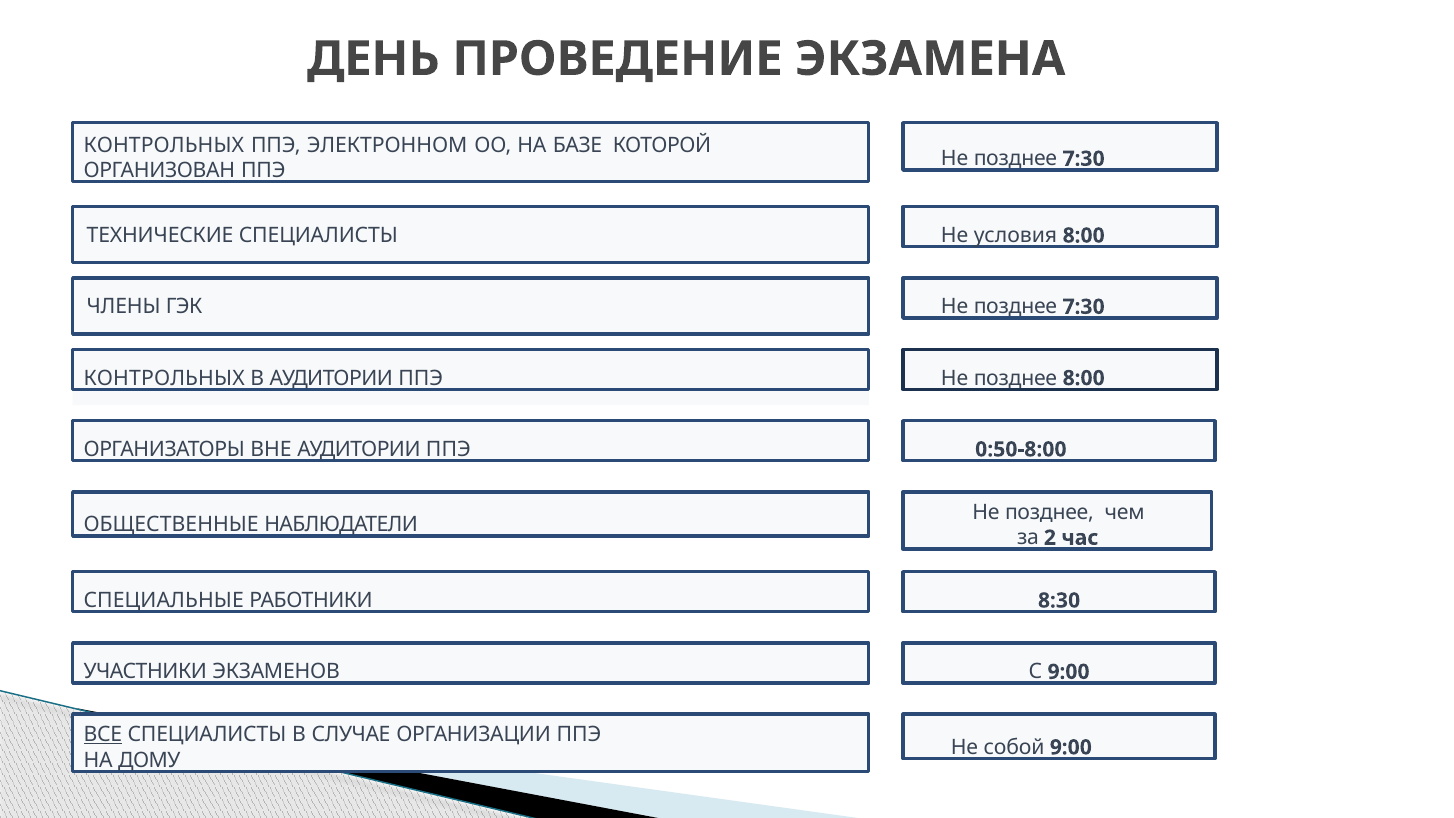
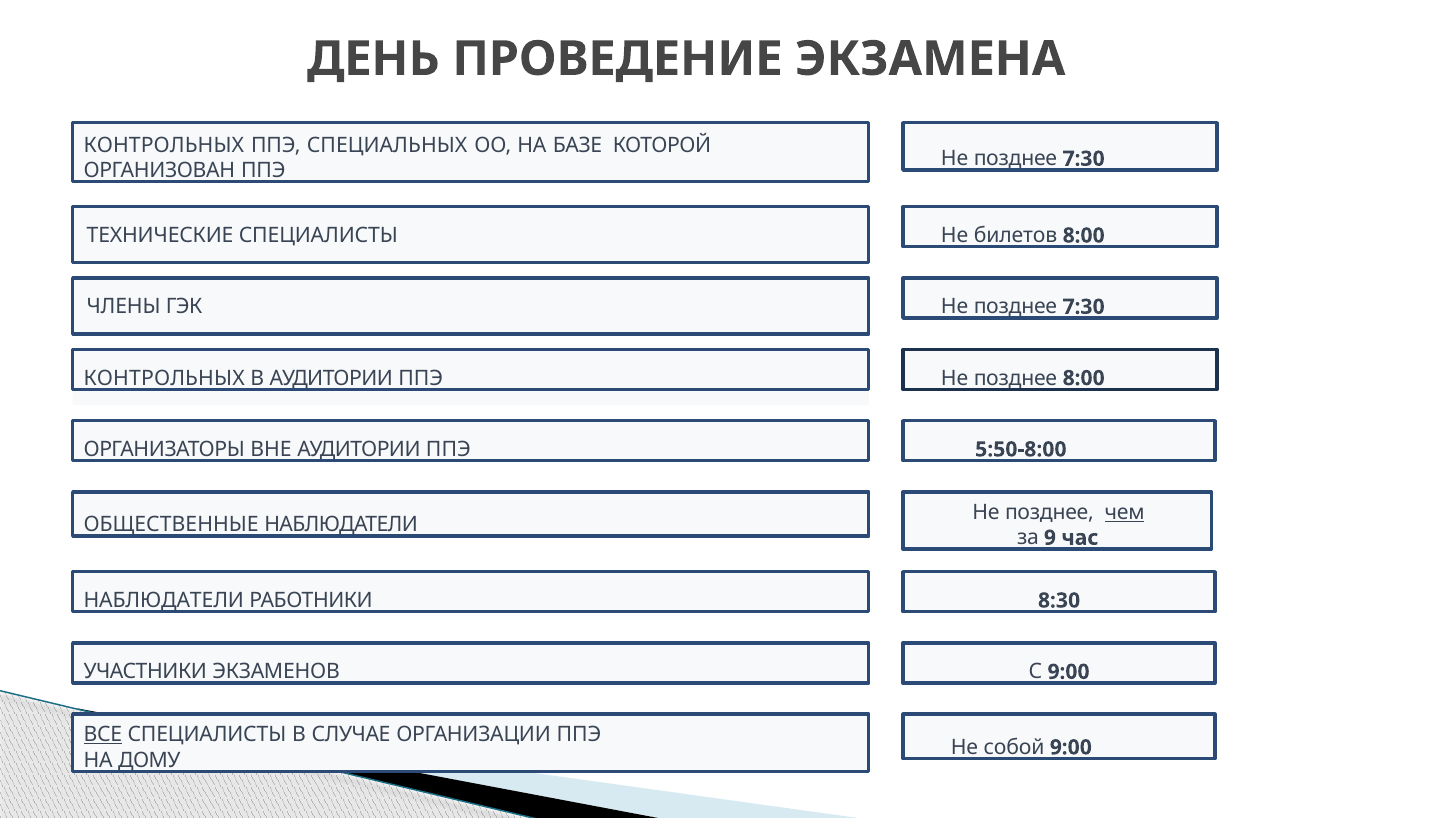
ЭЛЕКТРОННОМ: ЭЛЕКТРОННОМ -> СПЕЦИАЛЬНЫХ
условия: условия -> билетов
0:50-8:00: 0:50-8:00 -> 5:50-8:00
чем underline: none -> present
2: 2 -> 9
СПЕЦИАЛЬНЫЕ at (164, 600): СПЕЦИАЛЬНЫЕ -> НАБЛЮДАТЕЛИ
